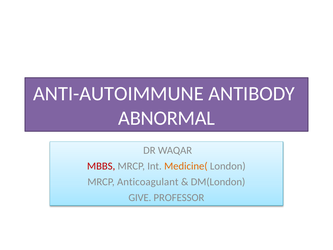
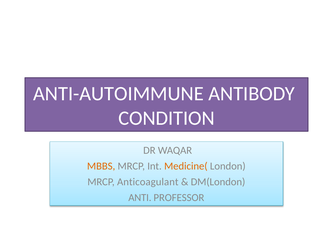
ABNORMAL: ABNORMAL -> CONDITION
MBBS colour: red -> orange
GIVE: GIVE -> ANTI
